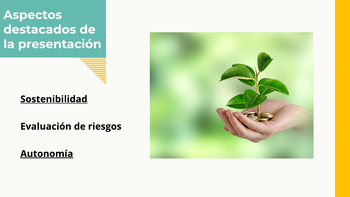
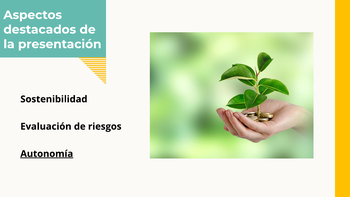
Sostenibilidad underline: present -> none
